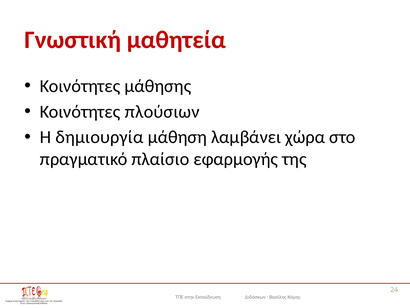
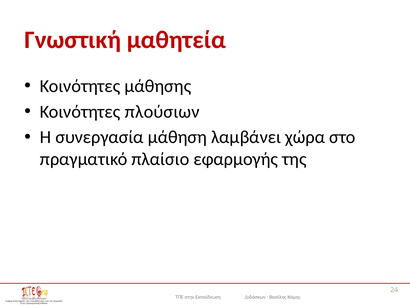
δημιουργία: δημιουργία -> συνεργασία
